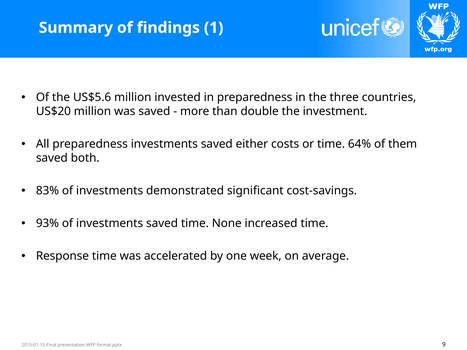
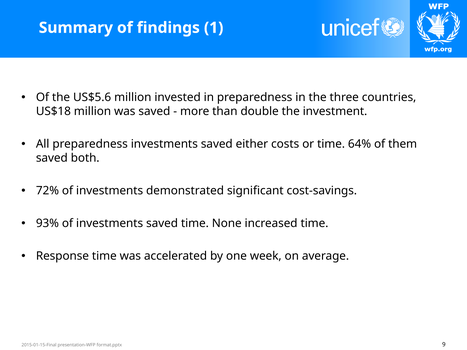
US$20: US$20 -> US$18
83%: 83% -> 72%
